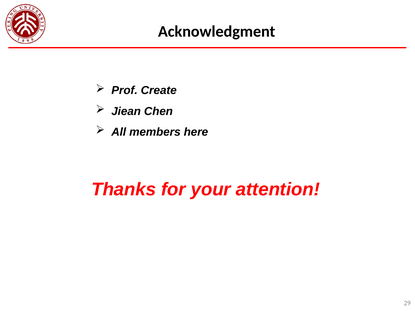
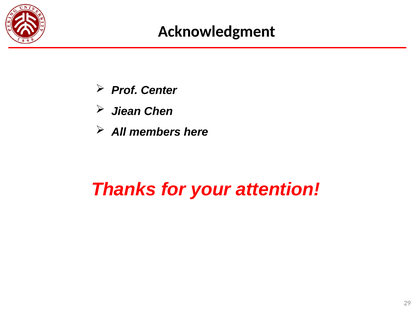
Create: Create -> Center
